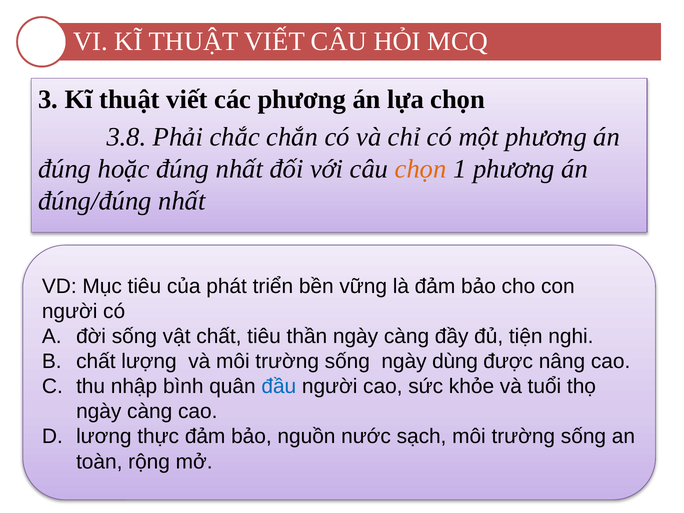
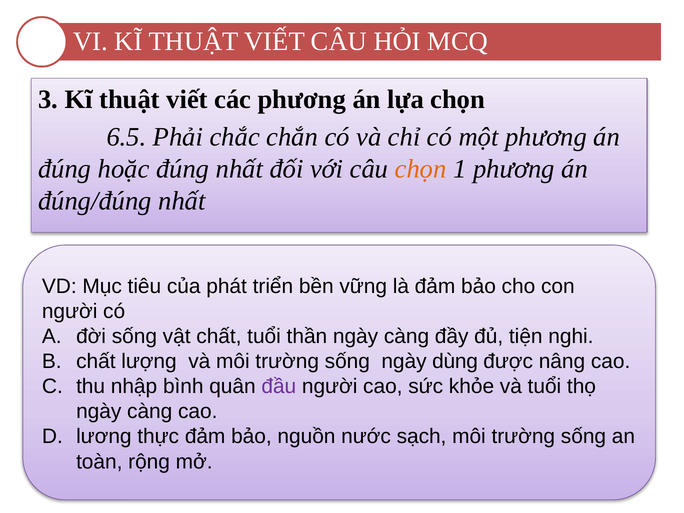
3.8: 3.8 -> 6.5
chất tiêu: tiêu -> tuổi
đầu colour: blue -> purple
